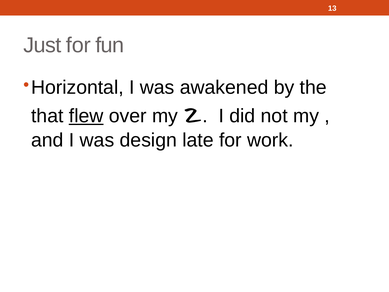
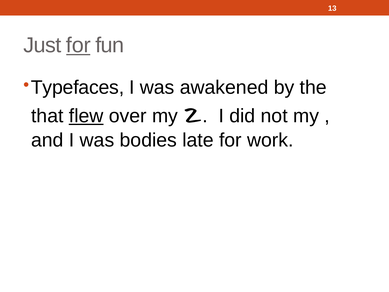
for at (78, 45) underline: none -> present
Horizontal: Horizontal -> Typefaces
design: design -> bodies
